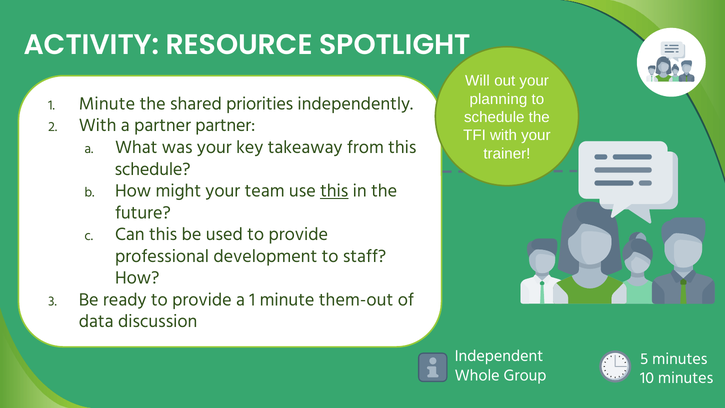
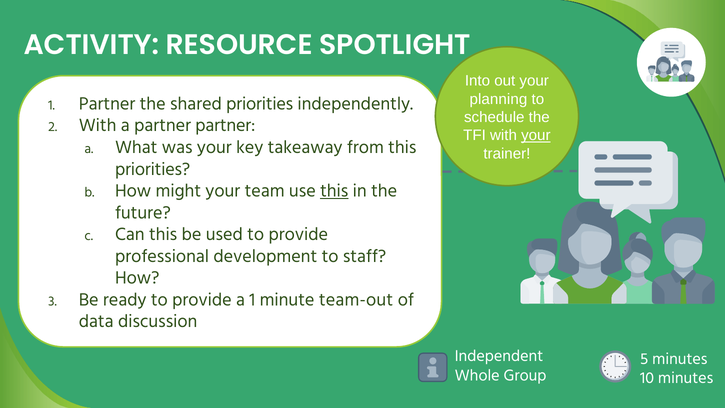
Will: Will -> Into
Minute at (107, 104): Minute -> Partner
your at (536, 135) underline: none -> present
schedule at (153, 169): schedule -> priorities
them-out: them-out -> team-out
